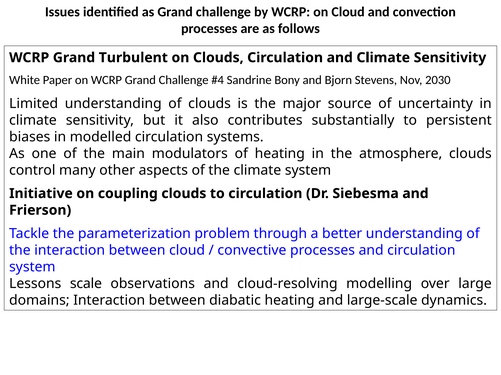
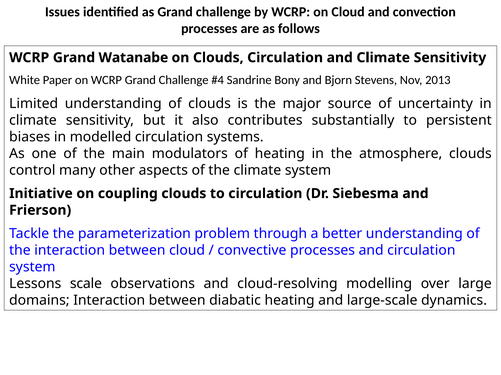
Turbulent: Turbulent -> Watanabe
2030: 2030 -> 2013
